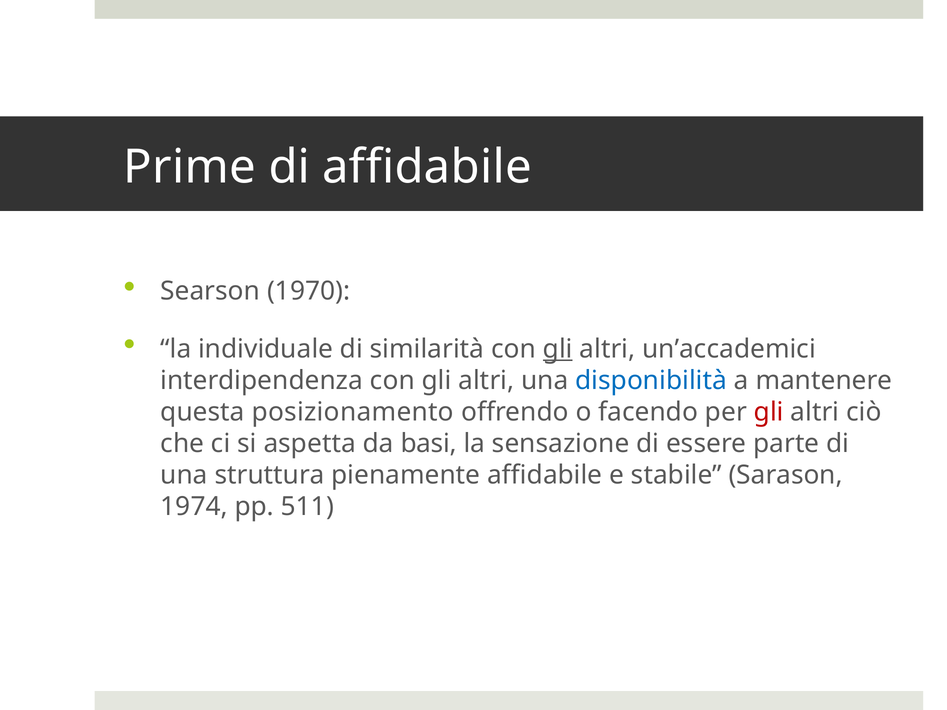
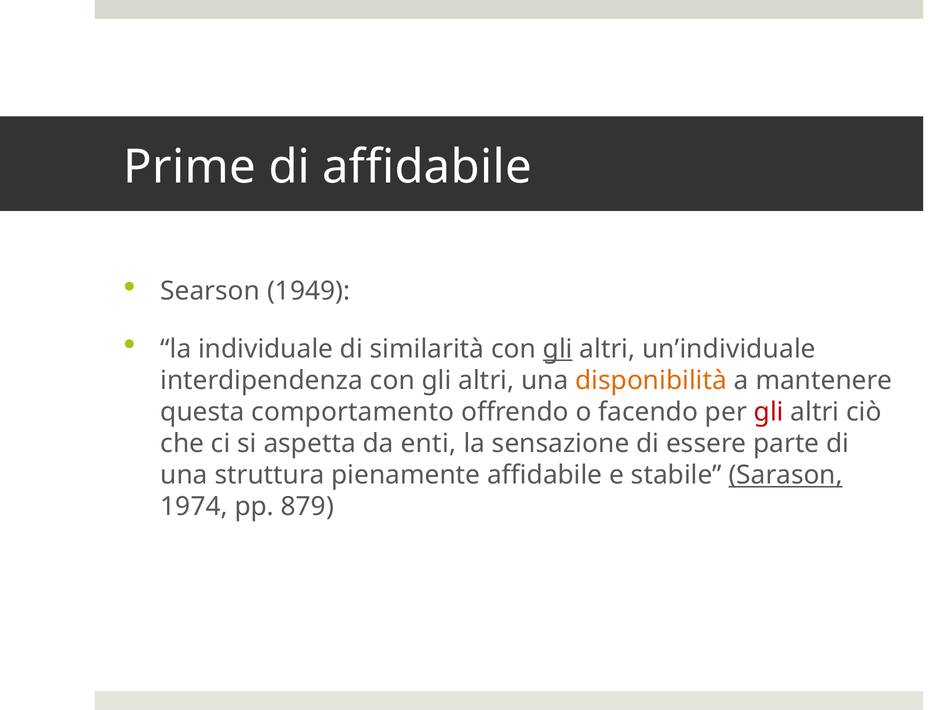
1970: 1970 -> 1949
un’accademici: un’accademici -> un’individuale
disponibilità colour: blue -> orange
posizionamento: posizionamento -> comportamento
basi: basi -> enti
Sarason underline: none -> present
511: 511 -> 879
